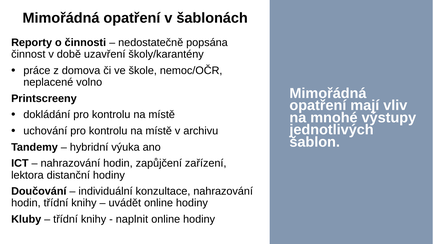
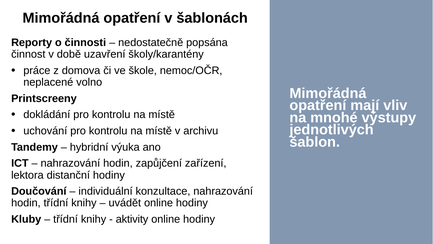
naplnit: naplnit -> aktivity
